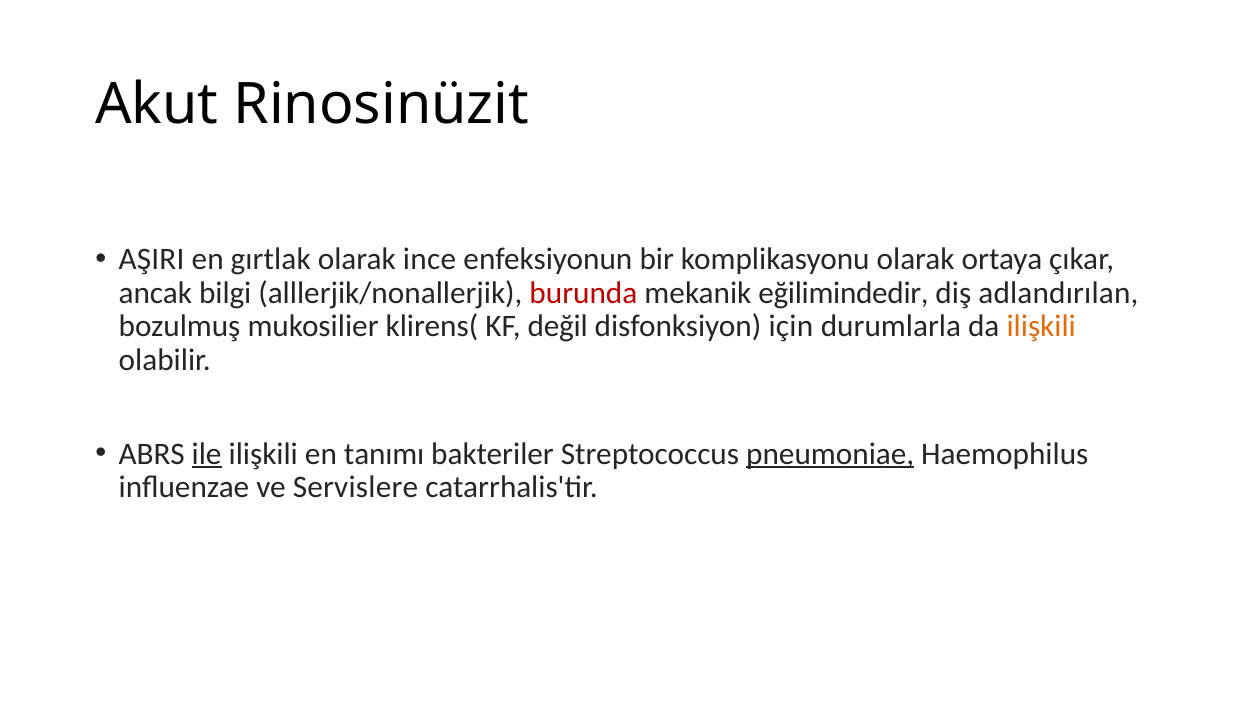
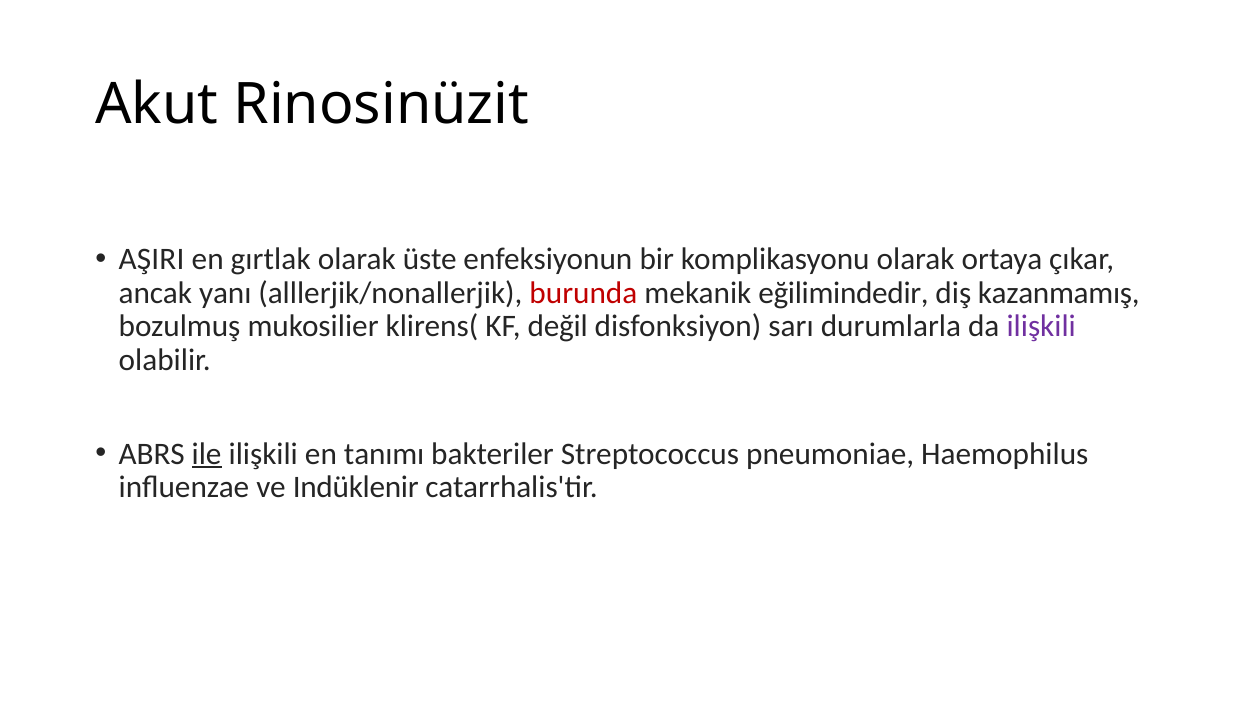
ince: ince -> üste
bilgi: bilgi -> yanı
adlandırılan: adlandırılan -> kazanmamış
için: için -> sarı
ilişkili at (1041, 327) colour: orange -> purple
pneumoniae underline: present -> none
Servislere: Servislere -> Indüklenir
